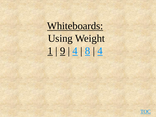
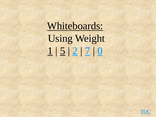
9: 9 -> 5
4 at (75, 51): 4 -> 2
8: 8 -> 7
4 at (100, 51): 4 -> 0
